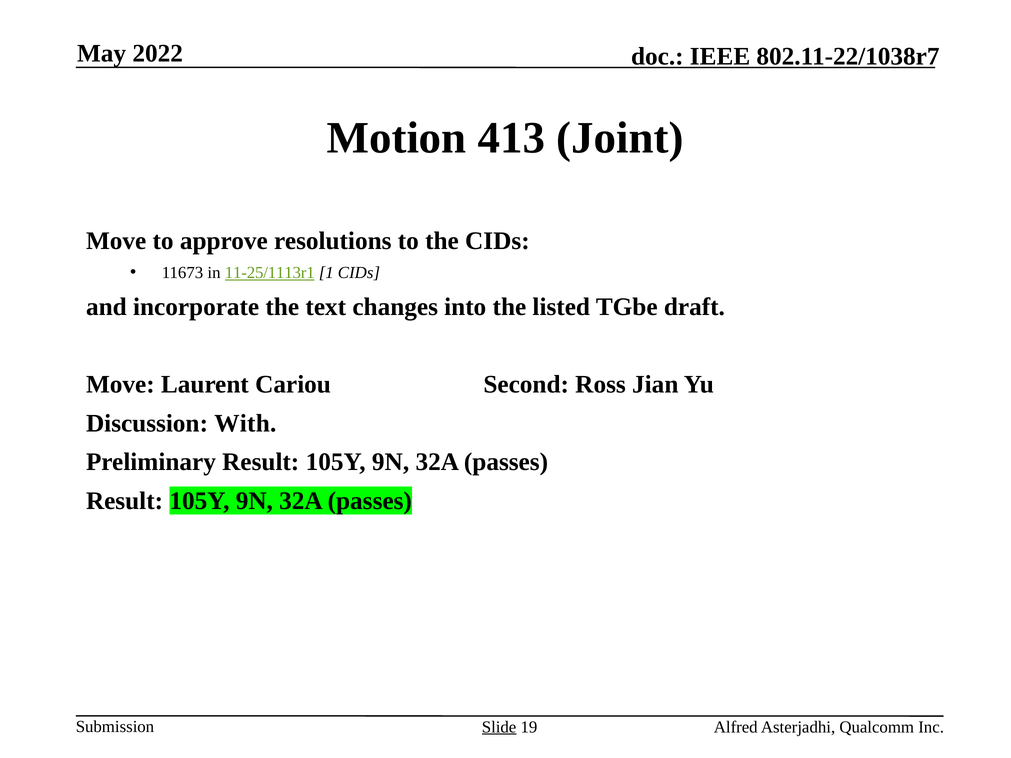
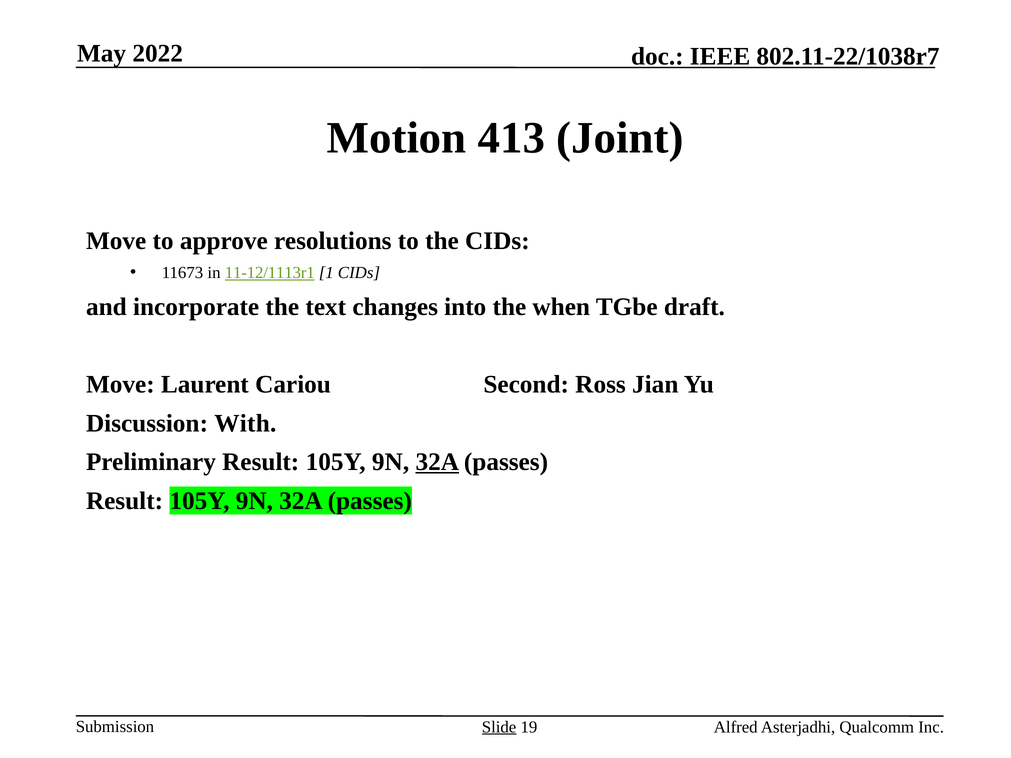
11-25/1113r1: 11-25/1113r1 -> 11-12/1113r1
listed: listed -> when
32A at (437, 462) underline: none -> present
